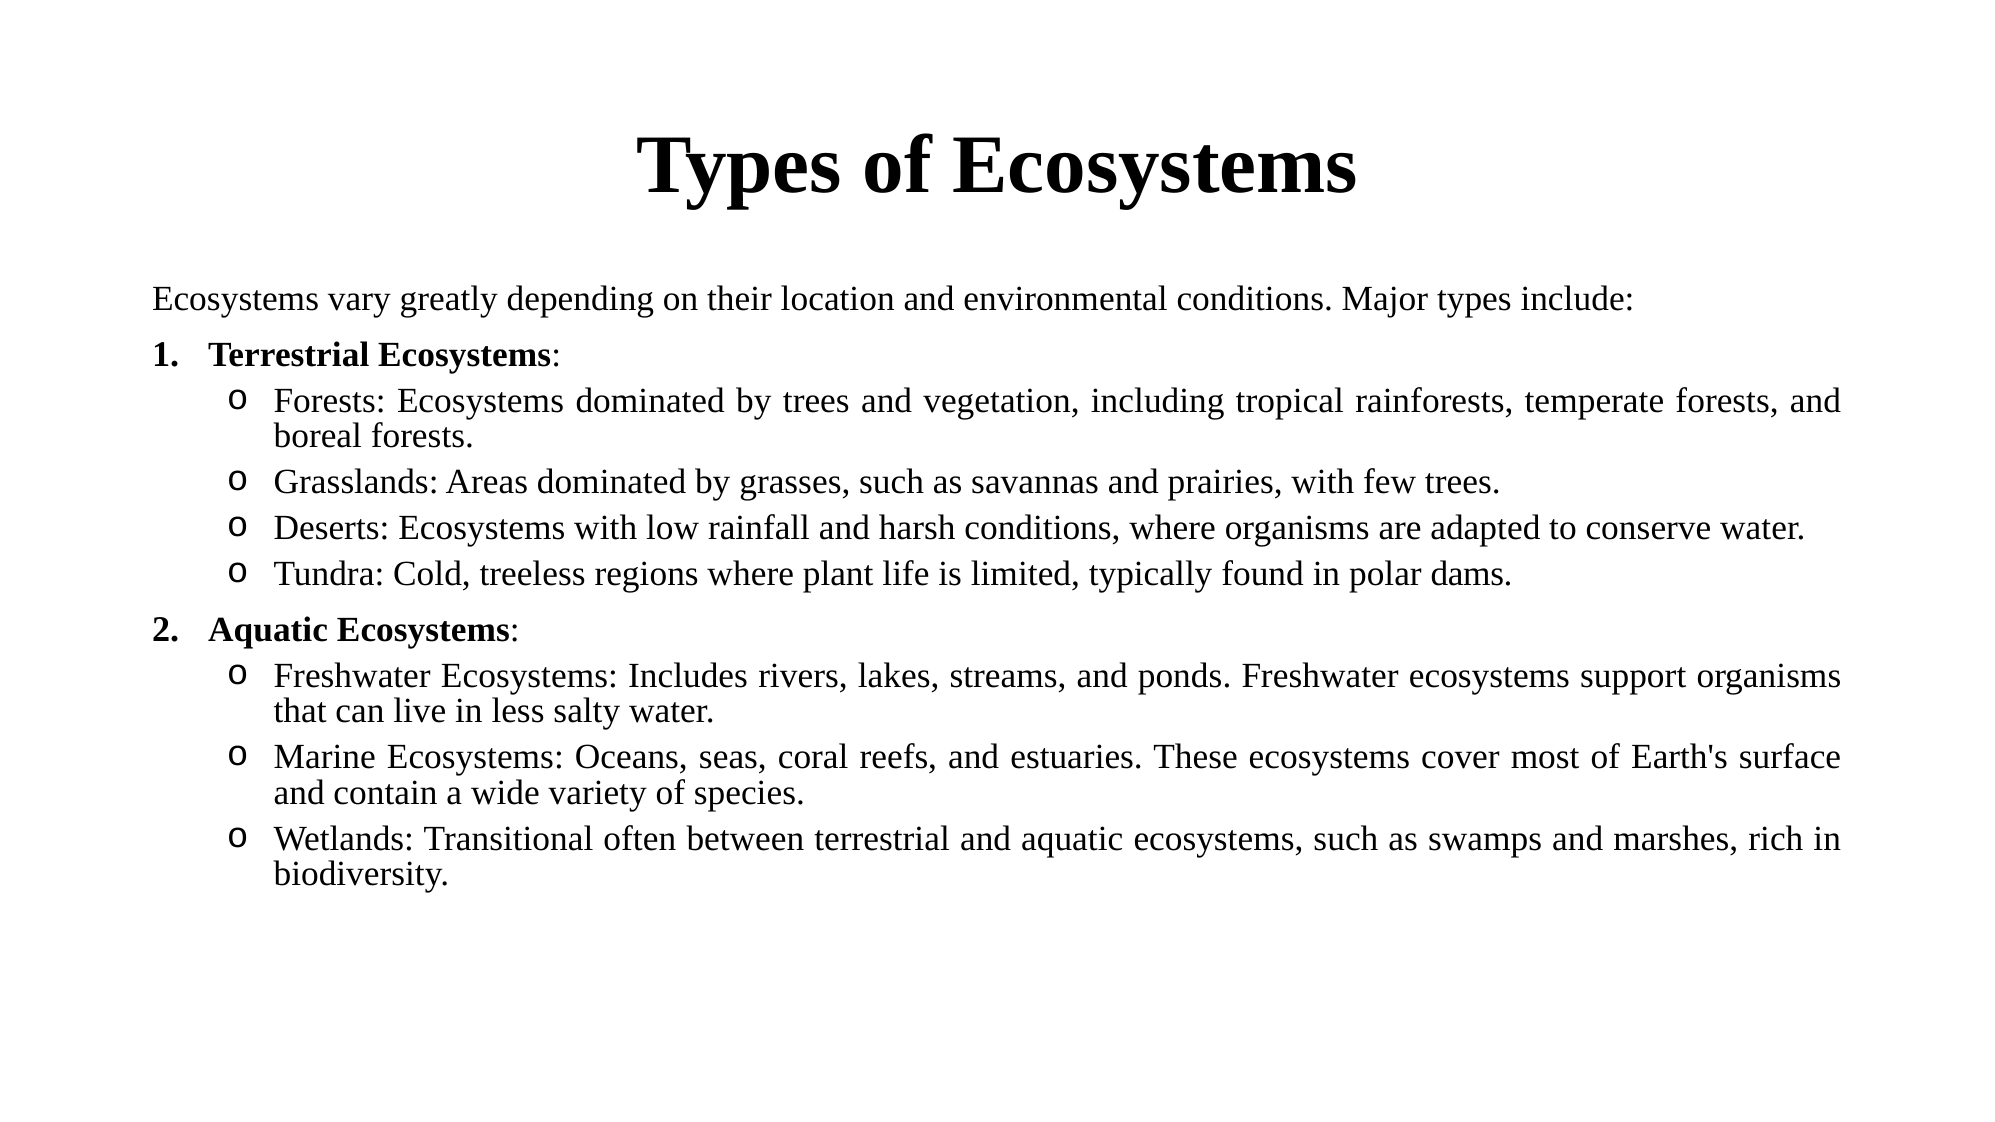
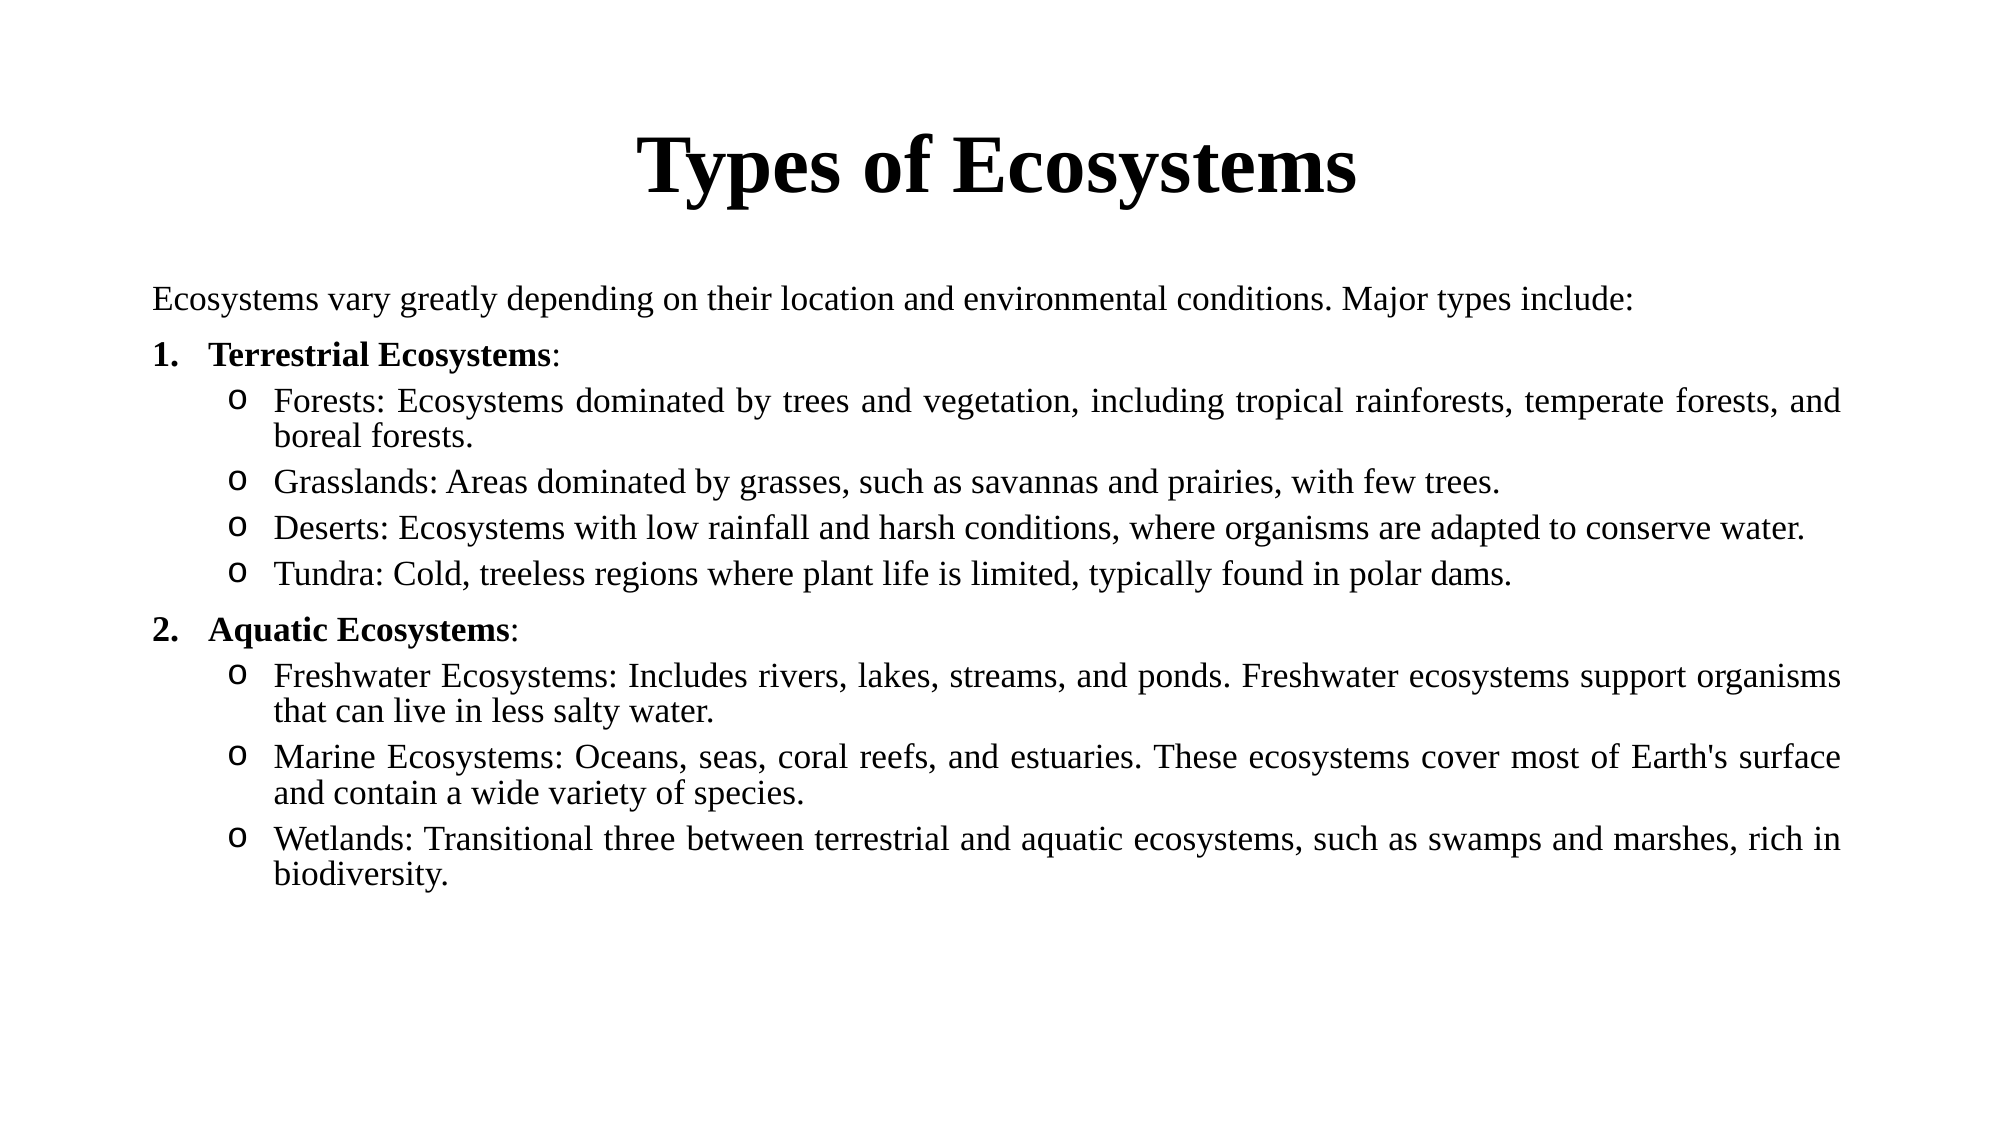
often: often -> three
